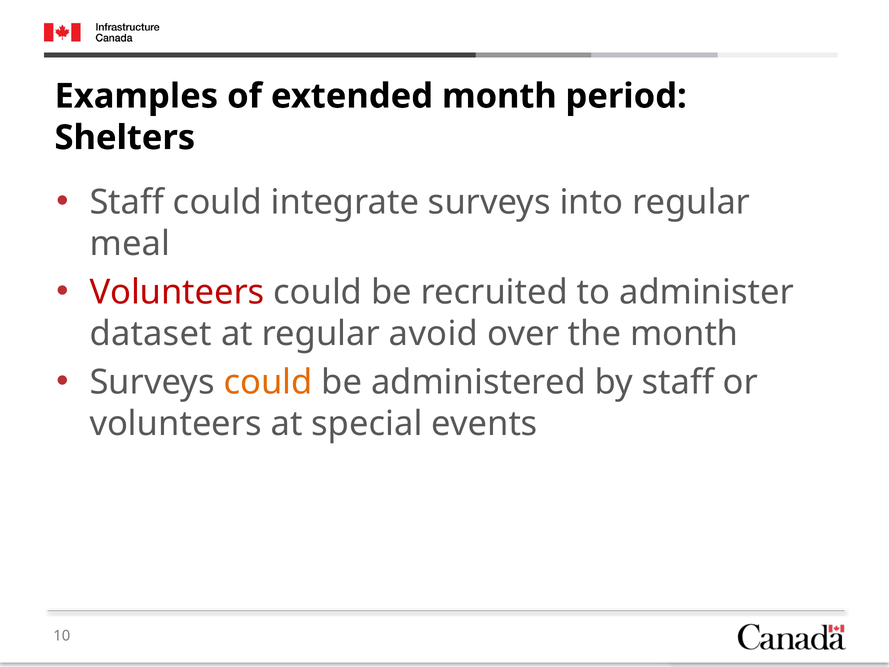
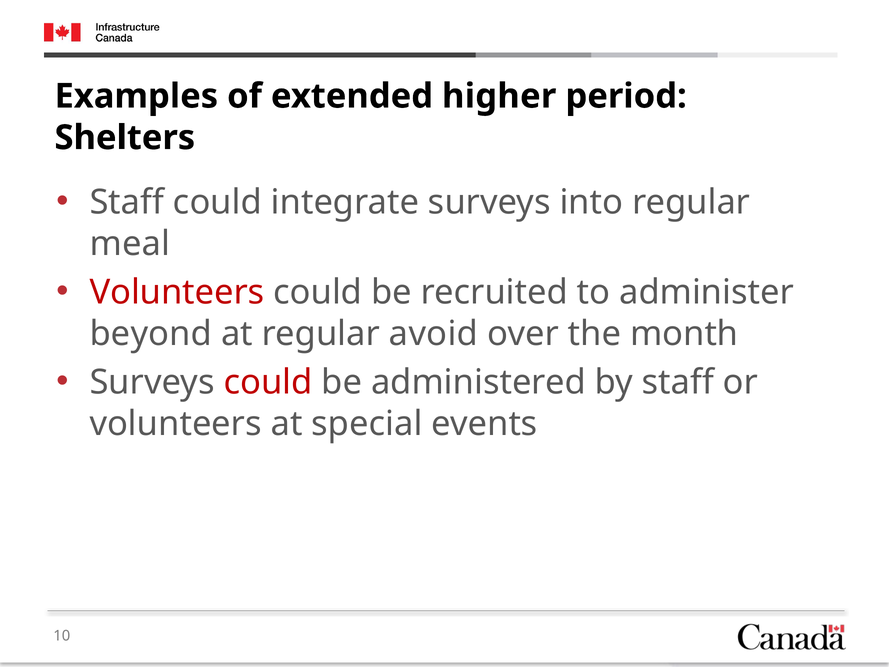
extended month: month -> higher
dataset: dataset -> beyond
could at (268, 382) colour: orange -> red
